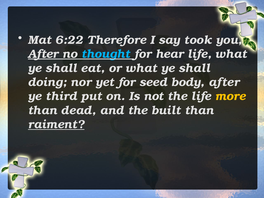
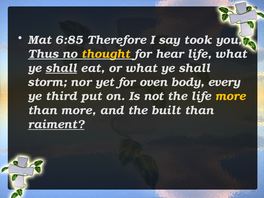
6:22: 6:22 -> 6:85
After at (43, 54): After -> Thus
thought colour: light blue -> yellow
shall at (61, 68) underline: none -> present
doing: doing -> storm
seed: seed -> oven
body after: after -> every
than dead: dead -> more
